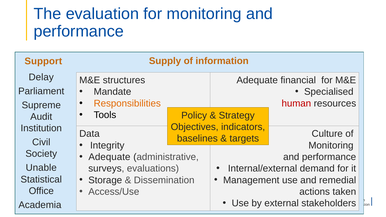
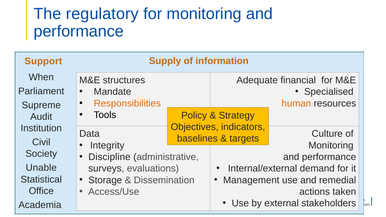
evaluation: evaluation -> regulatory
Delay: Delay -> When
human colour: red -> orange
Adequate at (109, 157): Adequate -> Discipline
